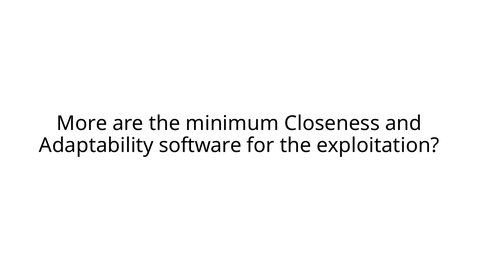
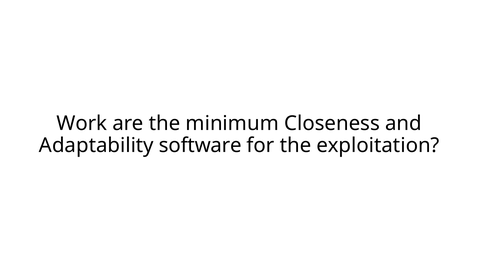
More: More -> Work
